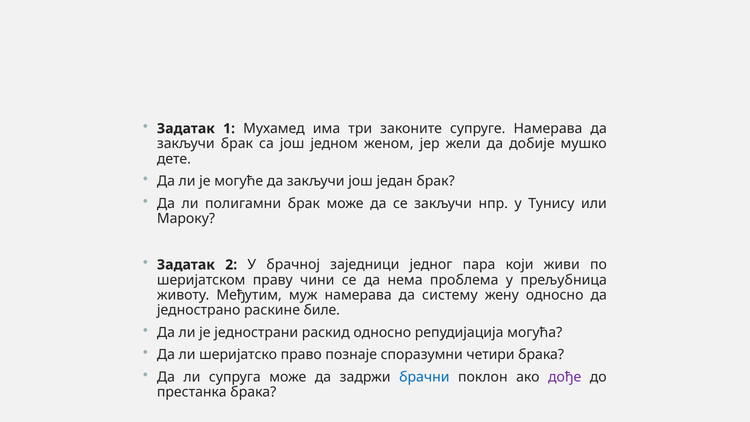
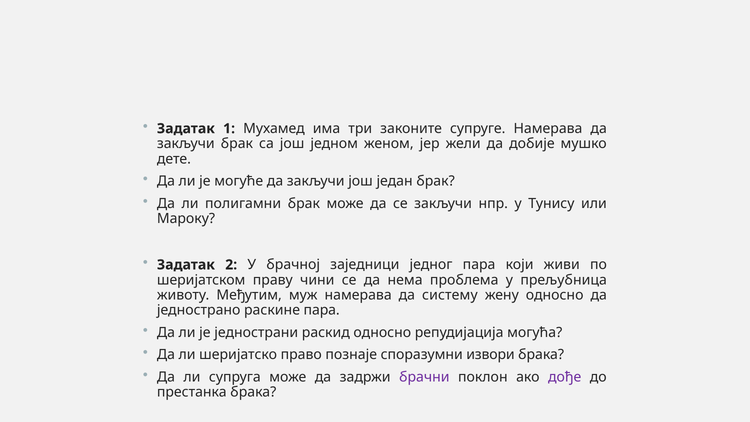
раскине биле: биле -> пара
четири: четири -> извори
брачни colour: blue -> purple
